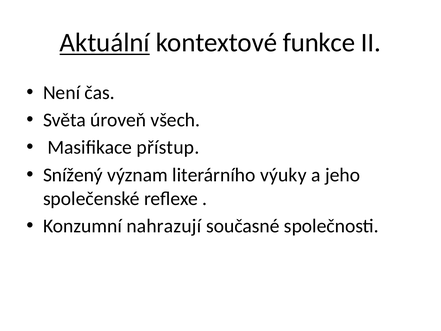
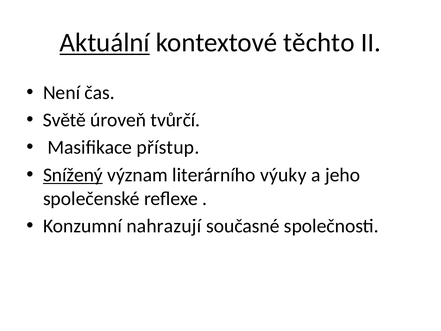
funkce: funkce -> těchto
Světa: Světa -> Světě
všech: všech -> tvůrčí
Snížený underline: none -> present
